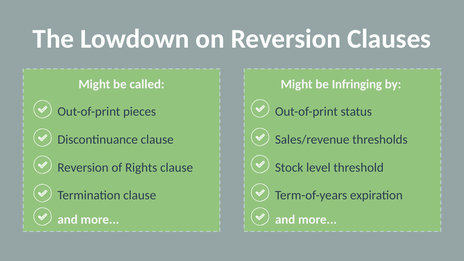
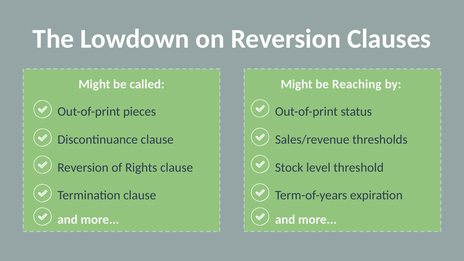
Infringing: Infringing -> Reaching
